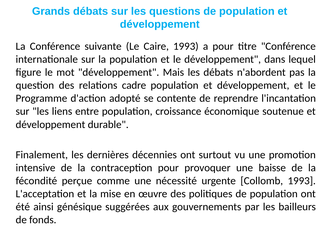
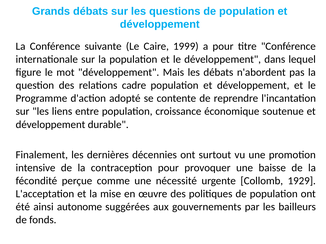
Caire 1993: 1993 -> 1999
Collomb 1993: 1993 -> 1929
génésique: génésique -> autonome
